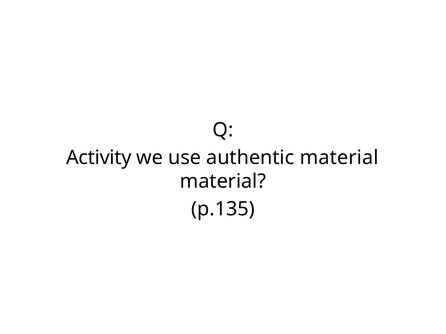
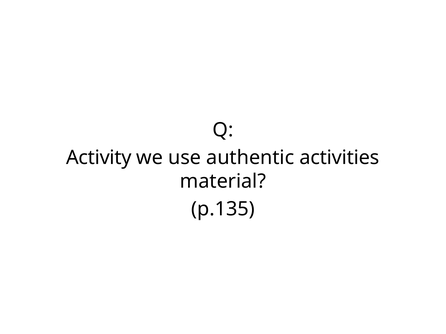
authentic material: material -> activities
